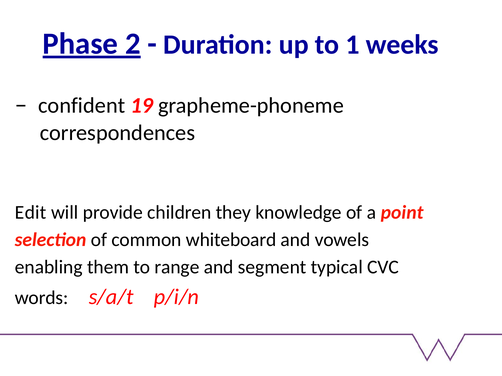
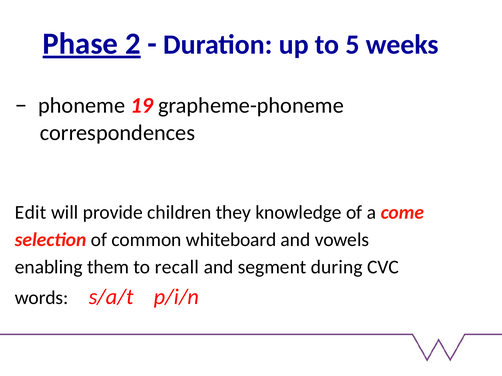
1: 1 -> 5
confident: confident -> phoneme
point: point -> come
range: range -> recall
typical: typical -> during
